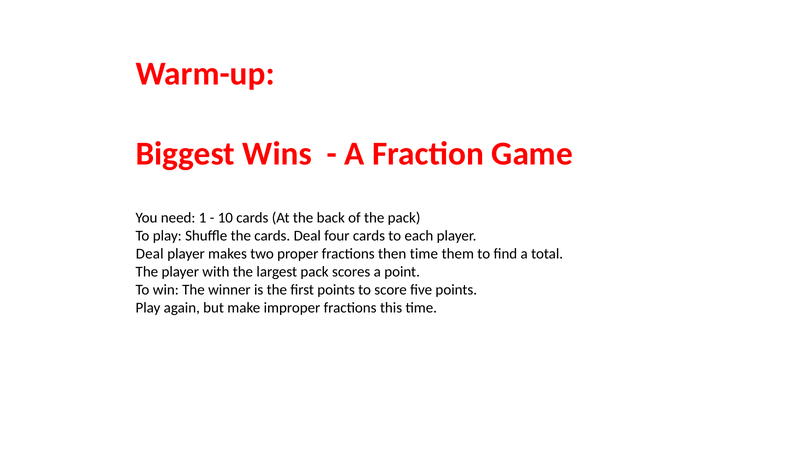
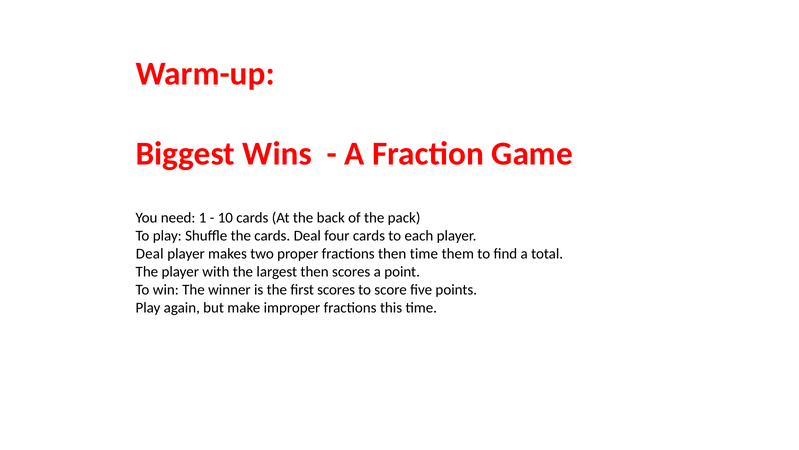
largest pack: pack -> then
first points: points -> scores
